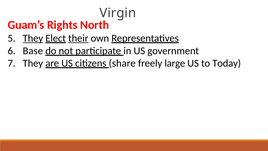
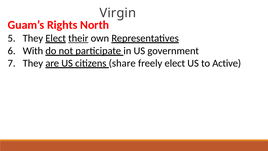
They at (33, 38) underline: present -> none
Base: Base -> With
freely large: large -> elect
Today: Today -> Active
